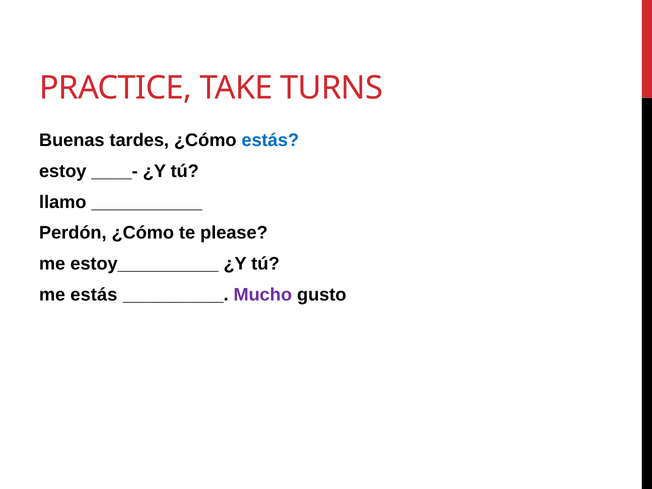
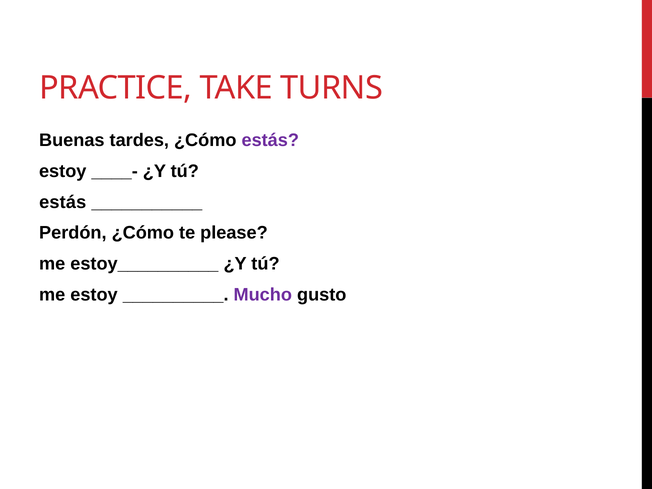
estás at (270, 140) colour: blue -> purple
llamo at (63, 202): llamo -> estás
me estás: estás -> estoy
